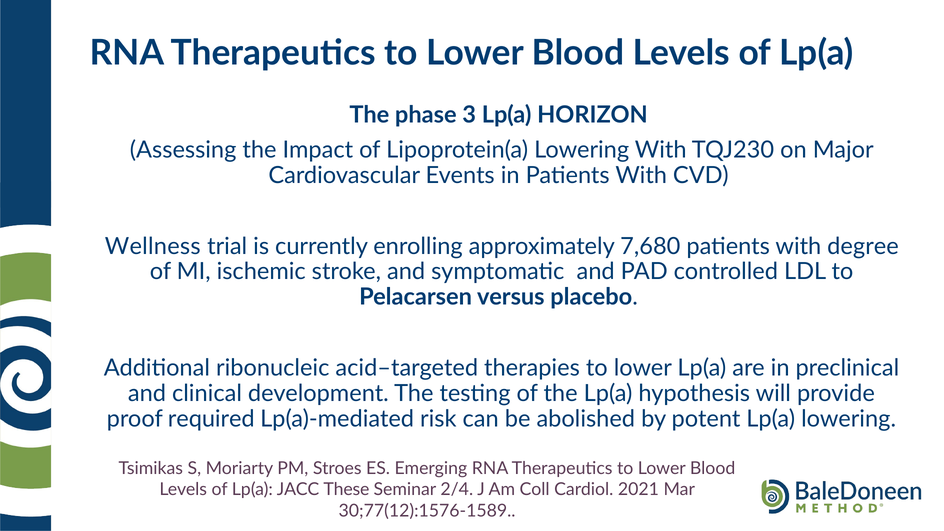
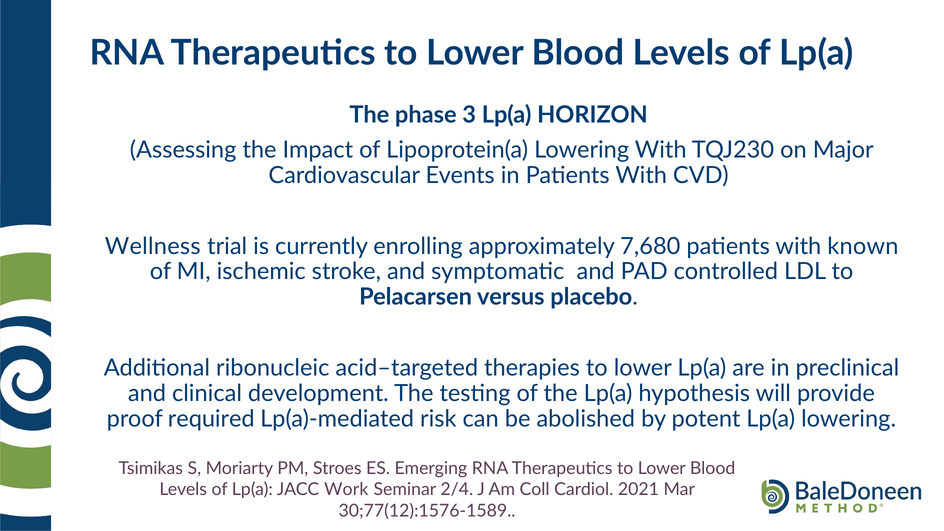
degree: degree -> known
These: These -> Work
